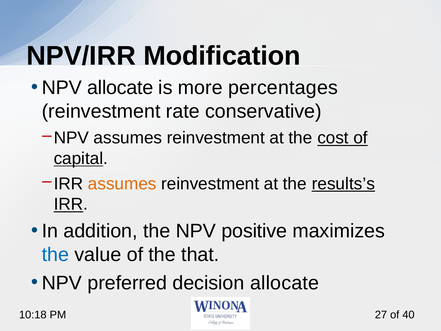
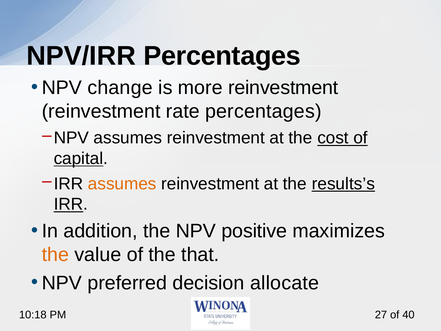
R Modification: Modification -> Percentages
NPV allocate: allocate -> change
more percentages: percentages -> reinvestment
rate conservative: conservative -> percentages
the at (55, 255) colour: blue -> orange
